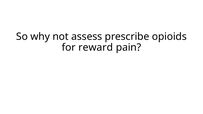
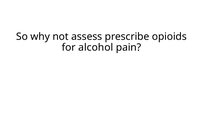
reward: reward -> alcohol
